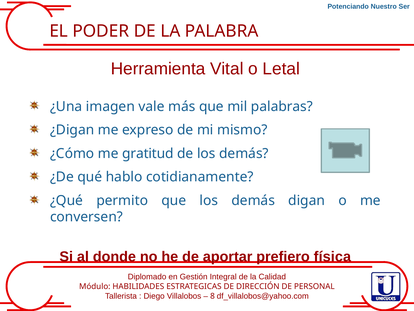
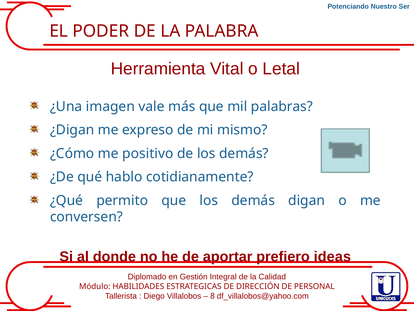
gratitud: gratitud -> positivo
física: física -> ideas
